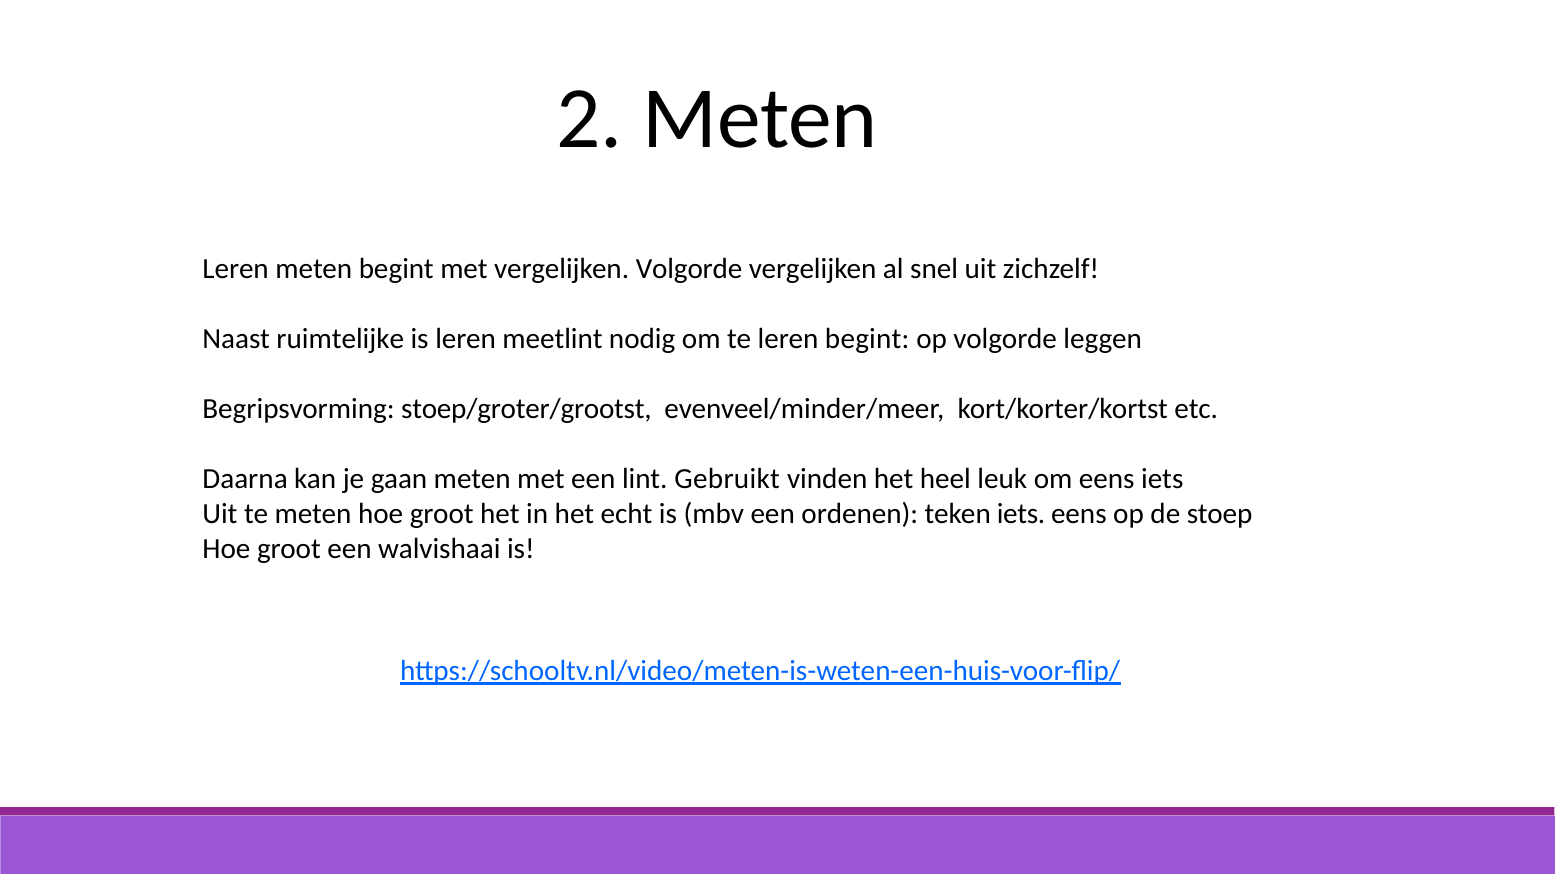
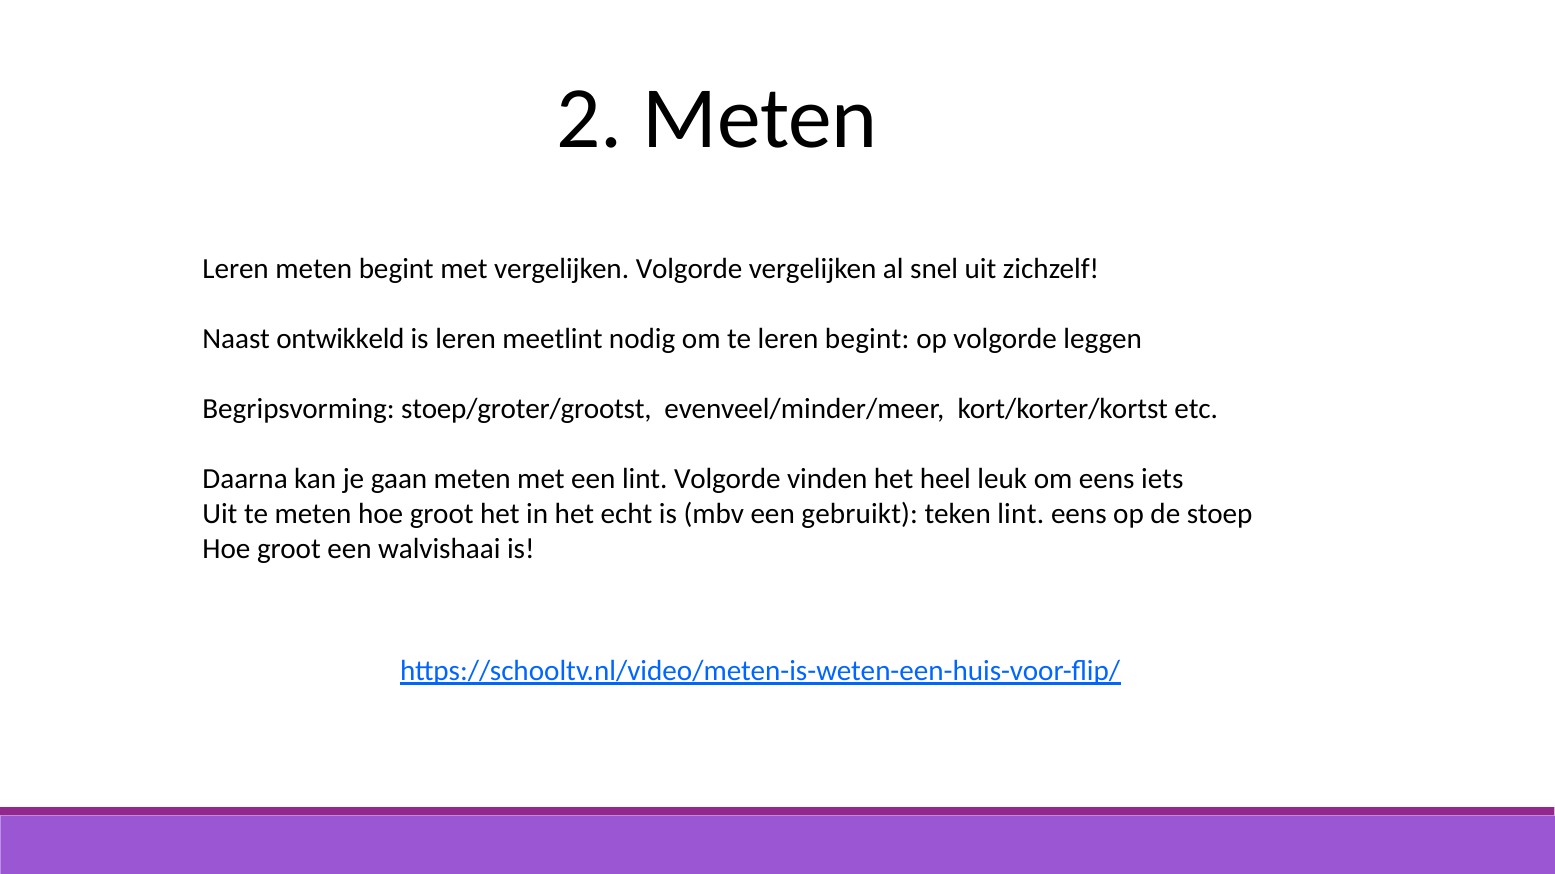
ruimtelijke: ruimtelijke -> ontwikkeld
lint Gebruikt: Gebruikt -> Volgorde
ordenen: ordenen -> gebruikt
teken iets: iets -> lint
